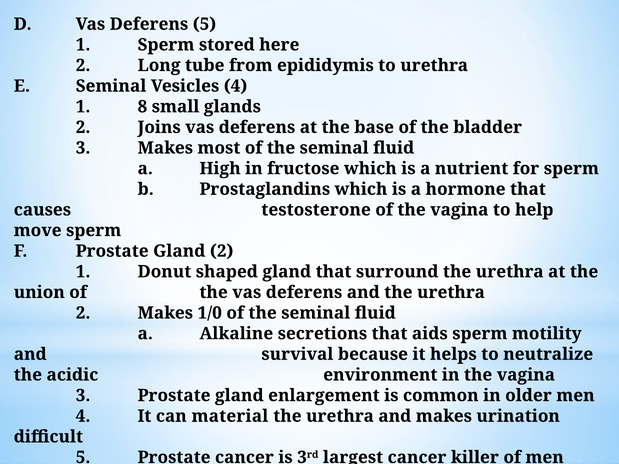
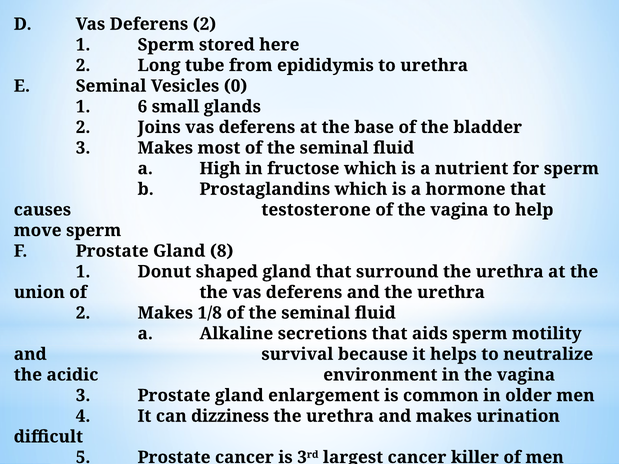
Deferens 5: 5 -> 2
Vesicles 4: 4 -> 0
8: 8 -> 6
Gland 2: 2 -> 8
1/0: 1/0 -> 1/8
material: material -> dizziness
